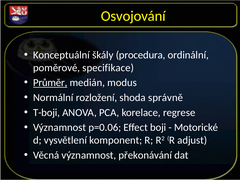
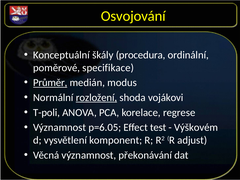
rozložení underline: none -> present
správně: správně -> vojákovi
T-boji: T-boji -> T-poli
p=0.06: p=0.06 -> p=6.05
boji: boji -> test
Motorické: Motorické -> Výškovém
